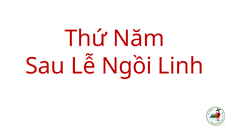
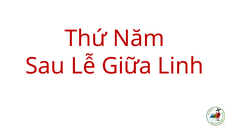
Ngồi: Ngồi -> Giữa
